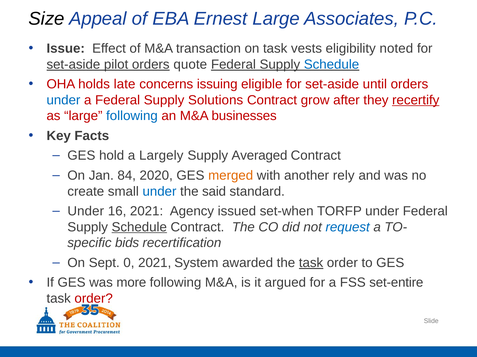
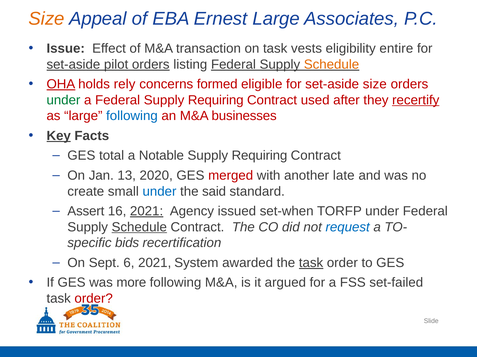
Size at (47, 19) colour: black -> orange
noted: noted -> entire
quote: quote -> listing
Schedule at (332, 64) colour: blue -> orange
OHA underline: none -> present
late: late -> rely
issuing: issuing -> formed
set-aside until: until -> size
under at (63, 100) colour: blue -> green
Federal Supply Solutions: Solutions -> Requiring
grow: grow -> used
Key underline: none -> present
hold: hold -> total
Largely: Largely -> Notable
Averaged at (259, 156): Averaged -> Requiring
84: 84 -> 13
merged colour: orange -> red
rely: rely -> late
Under at (86, 212): Under -> Assert
2021 at (147, 212) underline: none -> present
0: 0 -> 6
set-entire: set-entire -> set-failed
